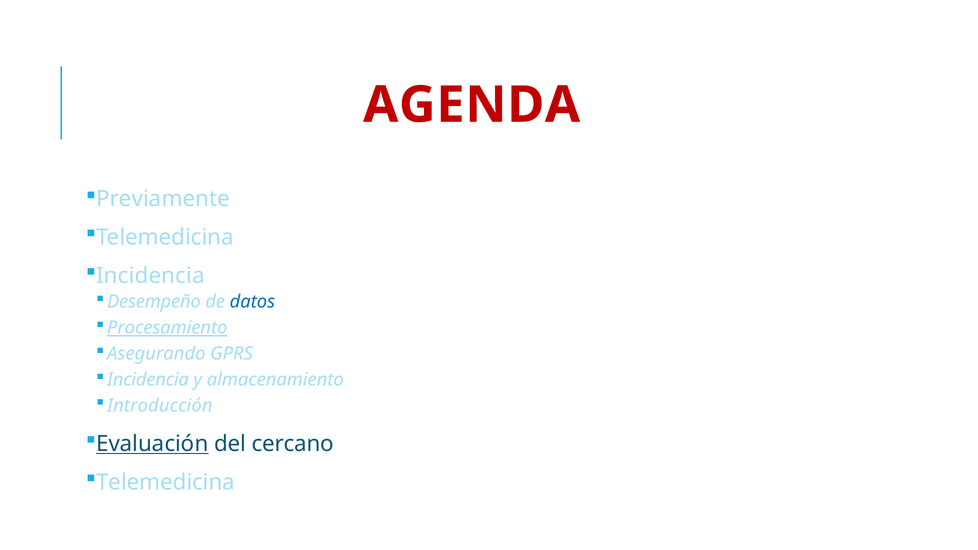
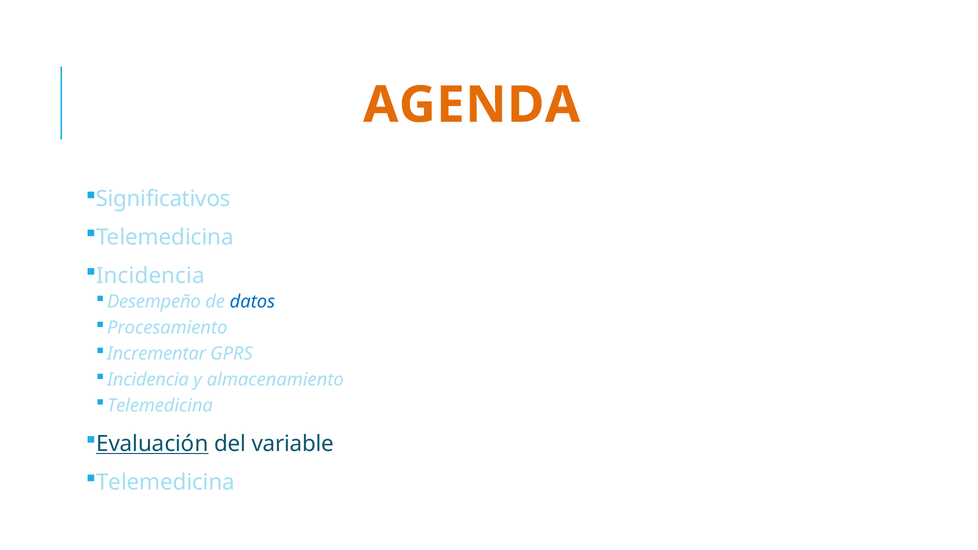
AGENDA colour: red -> orange
Previamente: Previamente -> Significativos
Procesamiento underline: present -> none
Asegurando: Asegurando -> Incrementar
Introducción at (160, 406): Introducción -> Telemedicina
cercano: cercano -> variable
